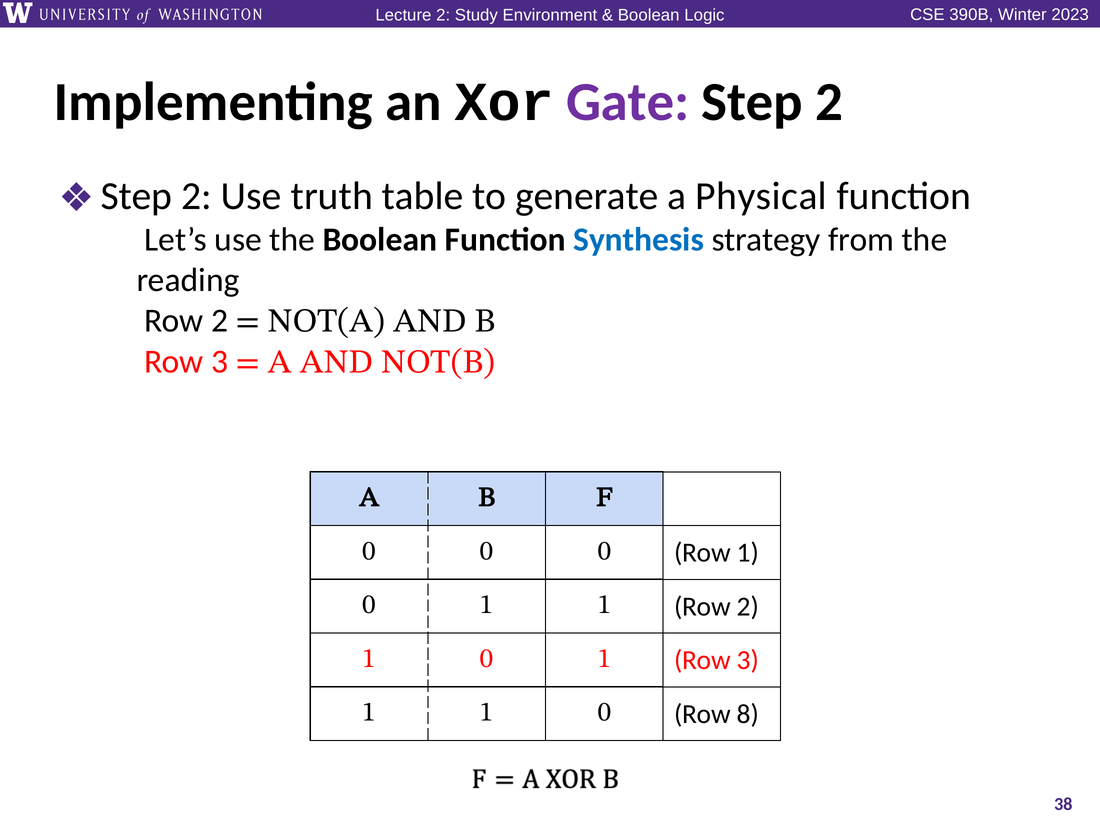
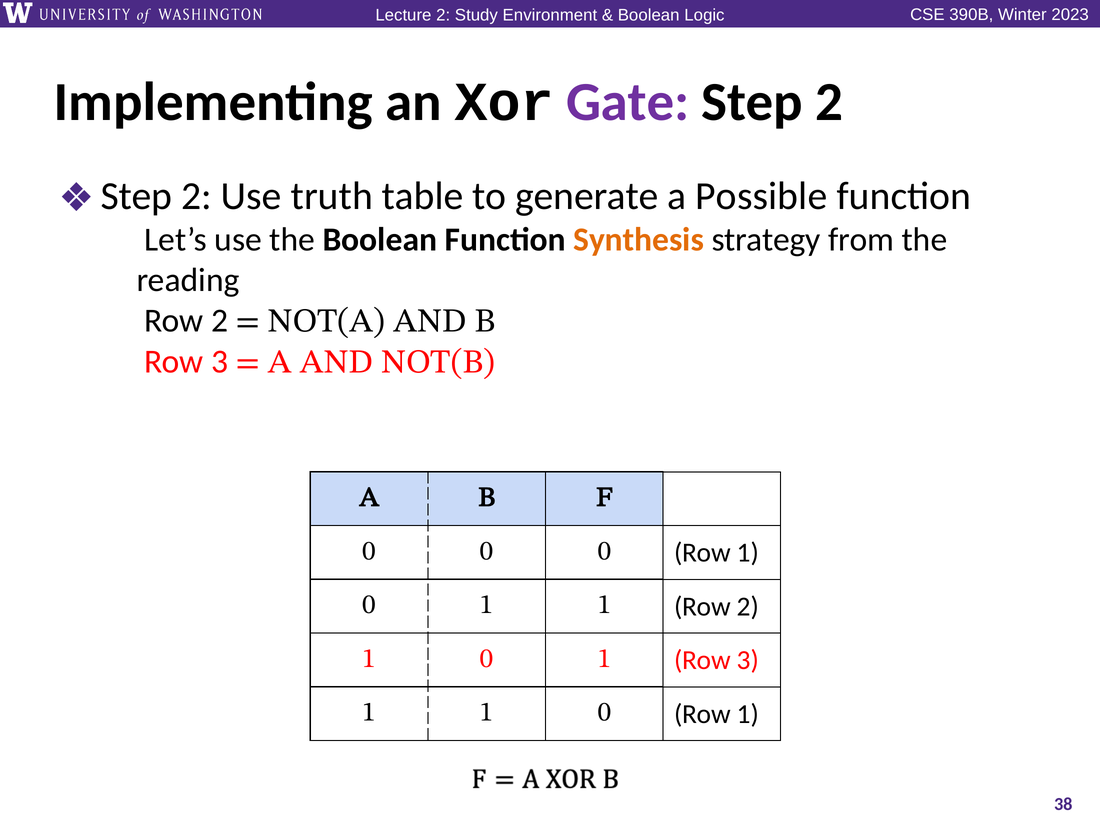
Physical: Physical -> Possible
Synthesis colour: blue -> orange
8 at (748, 714): 8 -> 1
